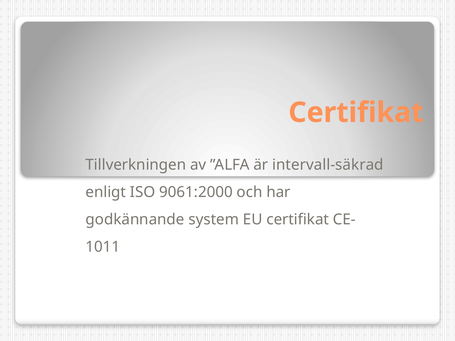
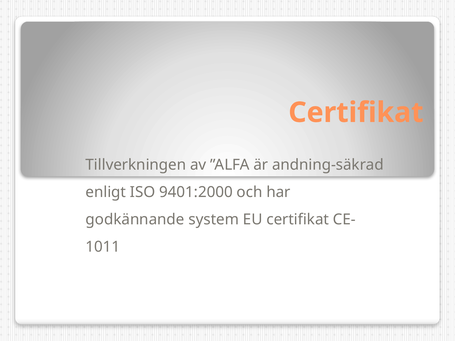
intervall-säkrad: intervall-säkrad -> andning-säkrad
9061:2000: 9061:2000 -> 9401:2000
